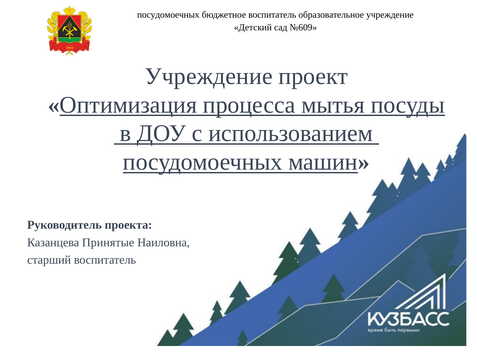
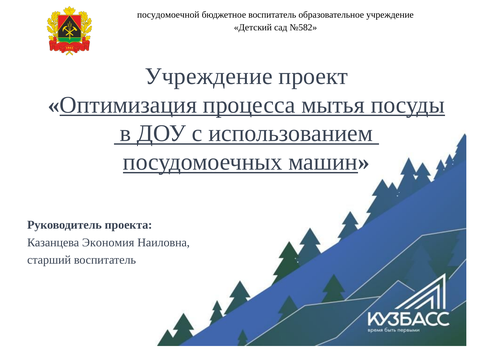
посудомоечных at (168, 15): посудомоечных -> посудомоечной
№609: №609 -> №582
Принятые: Принятые -> Экономия
